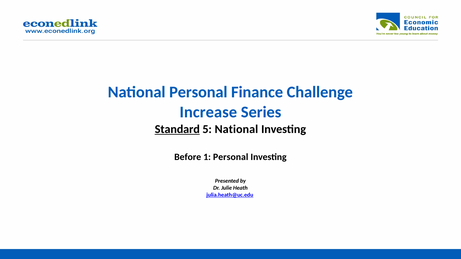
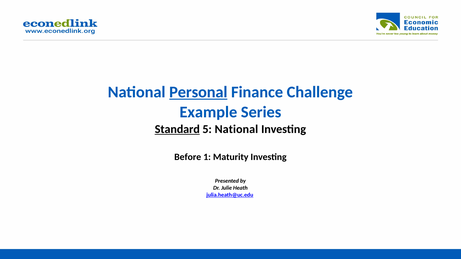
Personal at (198, 92) underline: none -> present
Increase: Increase -> Example
1 Personal: Personal -> Maturity
